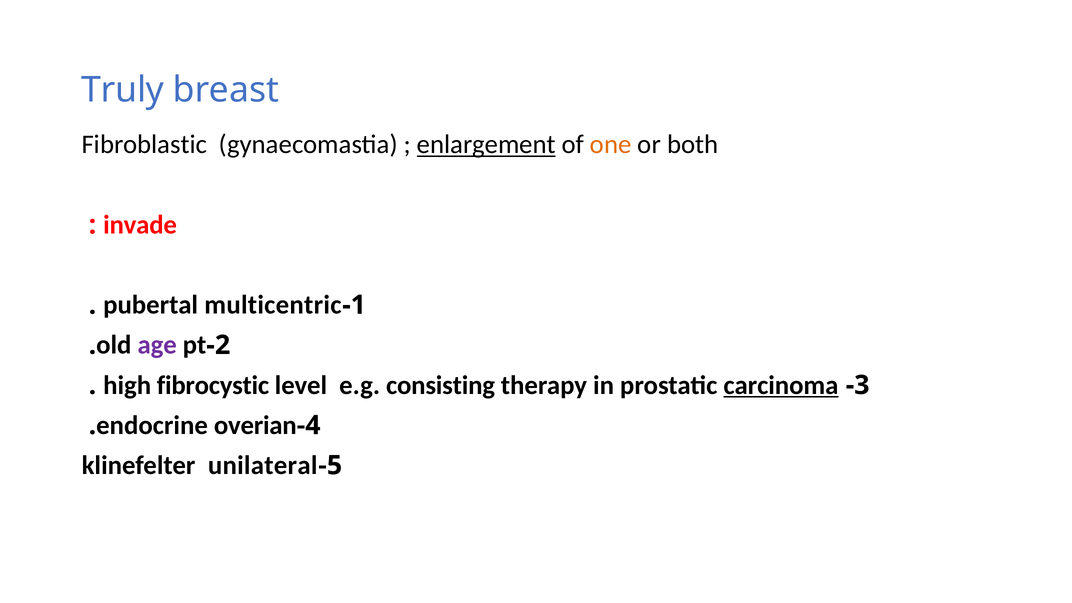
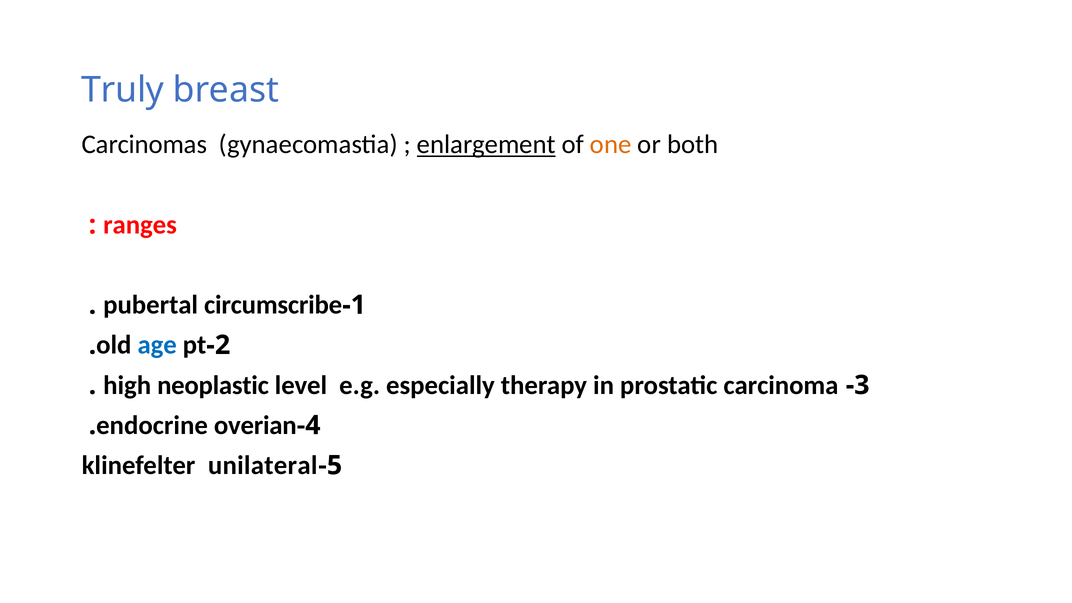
Fibroblastic: Fibroblastic -> Carcinomas
invade: invade -> ranges
multicentric: multicentric -> circumscribe
age colour: purple -> blue
fibrocystic: fibrocystic -> neoplastic
consisting: consisting -> especially
carcinoma underline: present -> none
